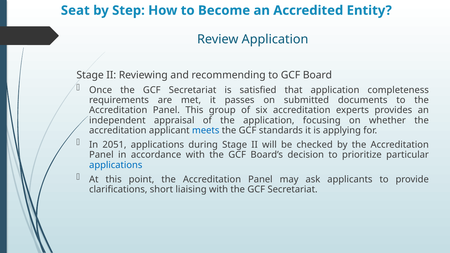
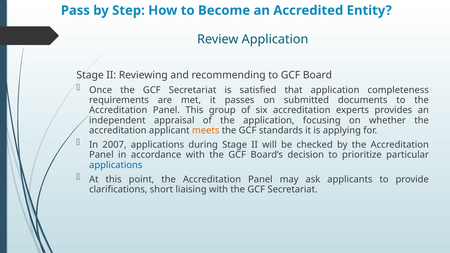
Seat: Seat -> Pass
meets colour: blue -> orange
2051: 2051 -> 2007
